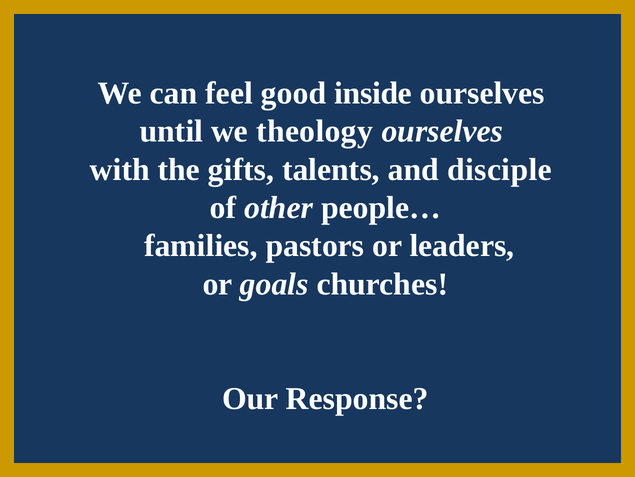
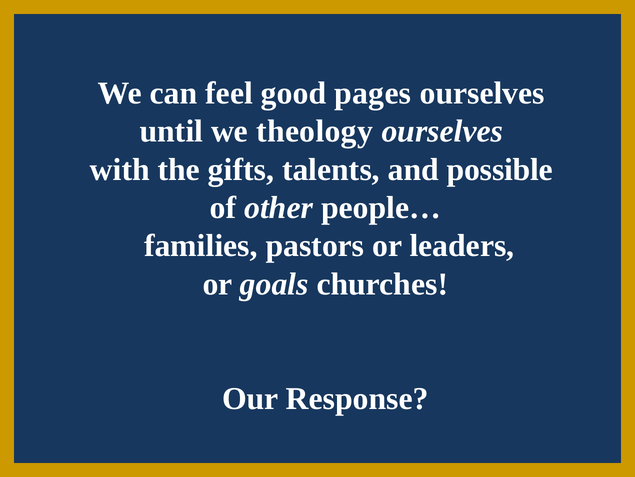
inside: inside -> pages
disciple: disciple -> possible
